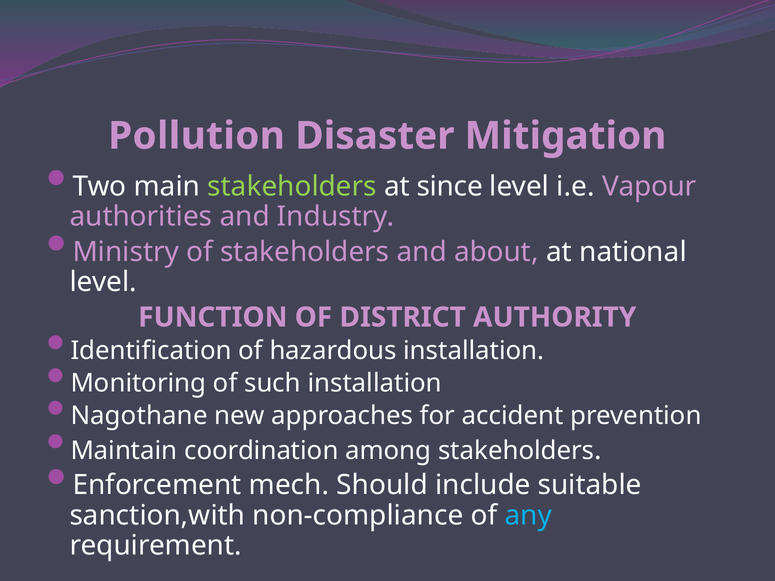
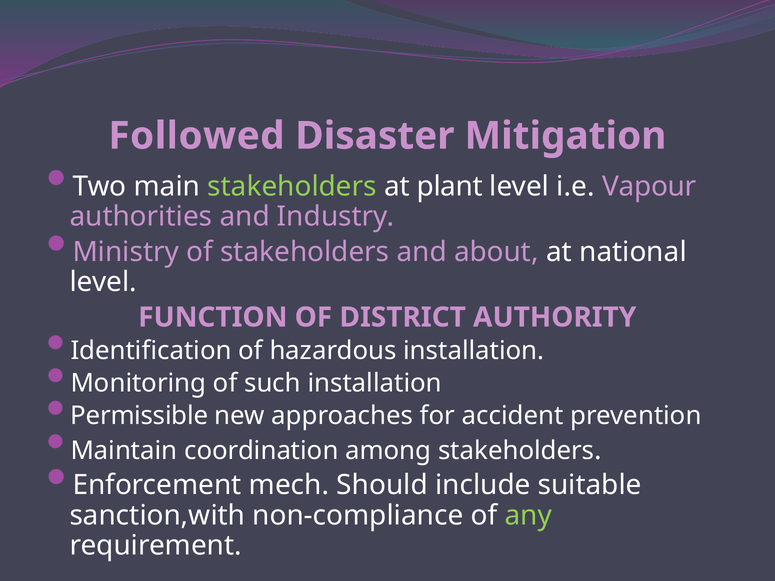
Pollution: Pollution -> Followed
since: since -> plant
Nagothane: Nagothane -> Permissible
any colour: light blue -> light green
